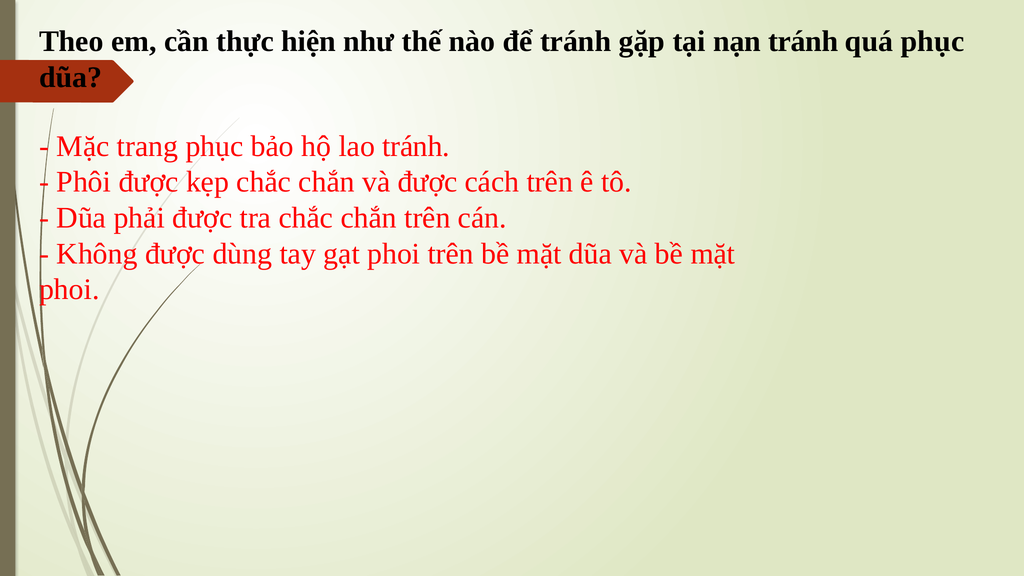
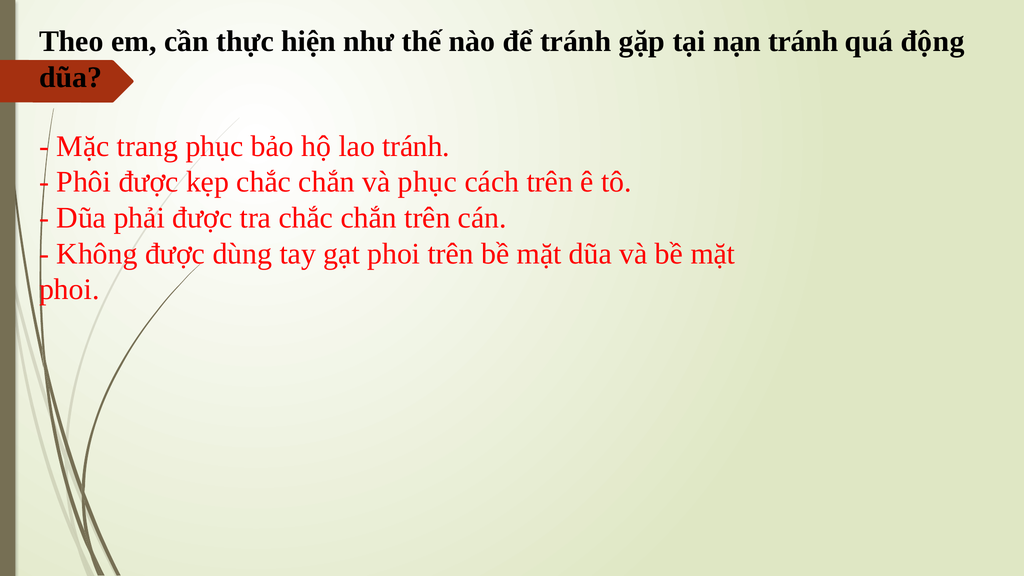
quá phục: phục -> động
và được: được -> phục
